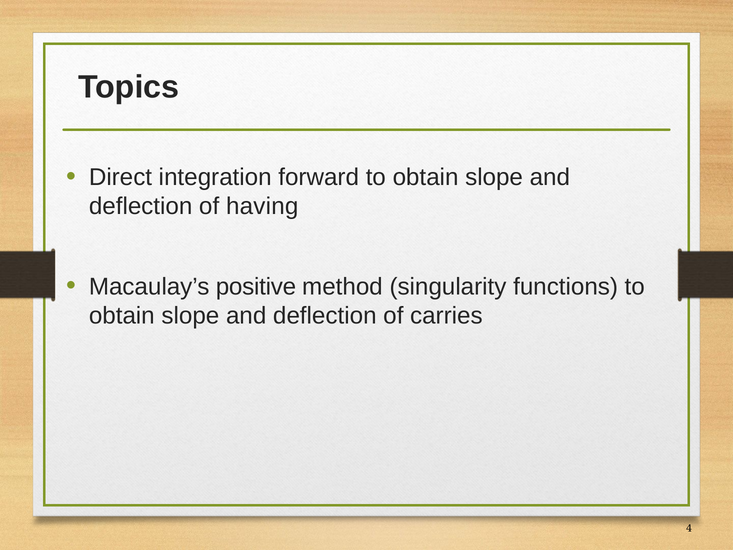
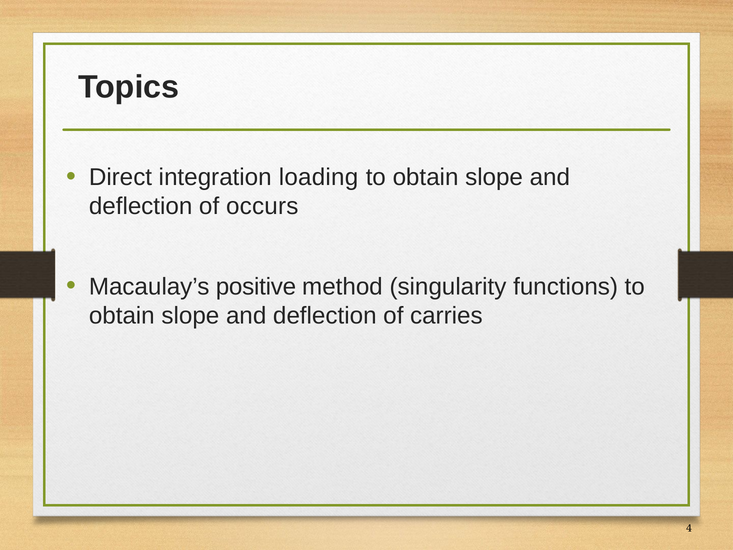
forward: forward -> loading
having: having -> occurs
